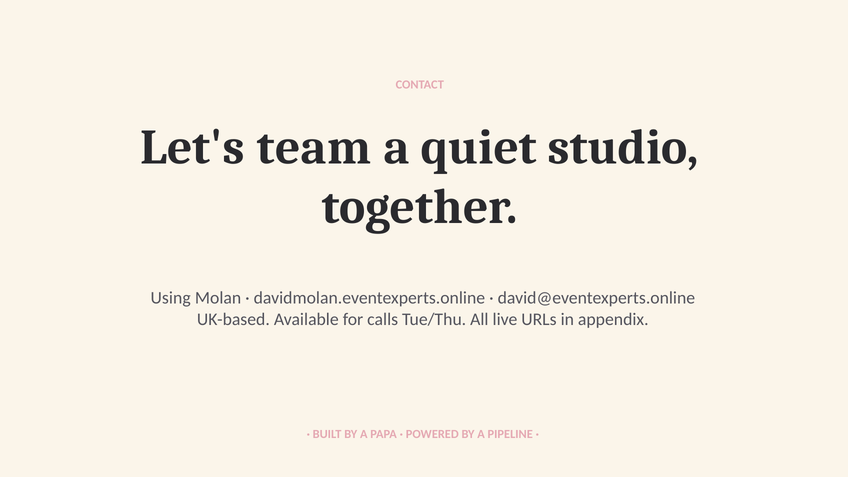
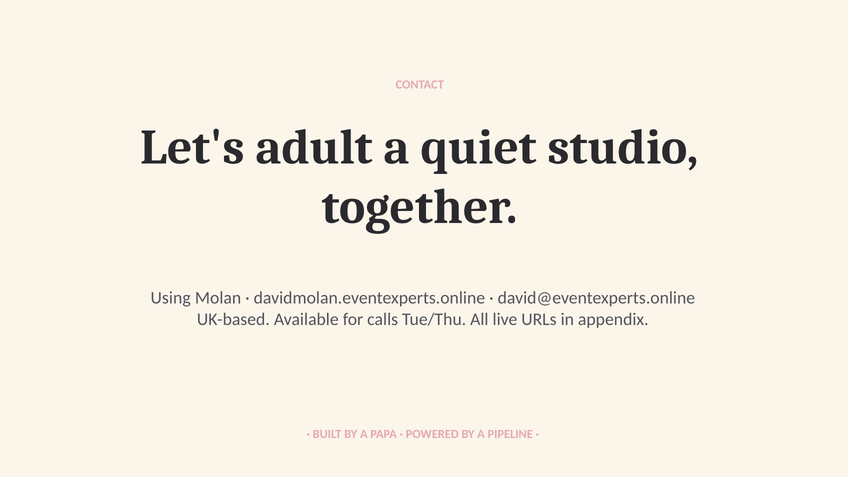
team: team -> adult
